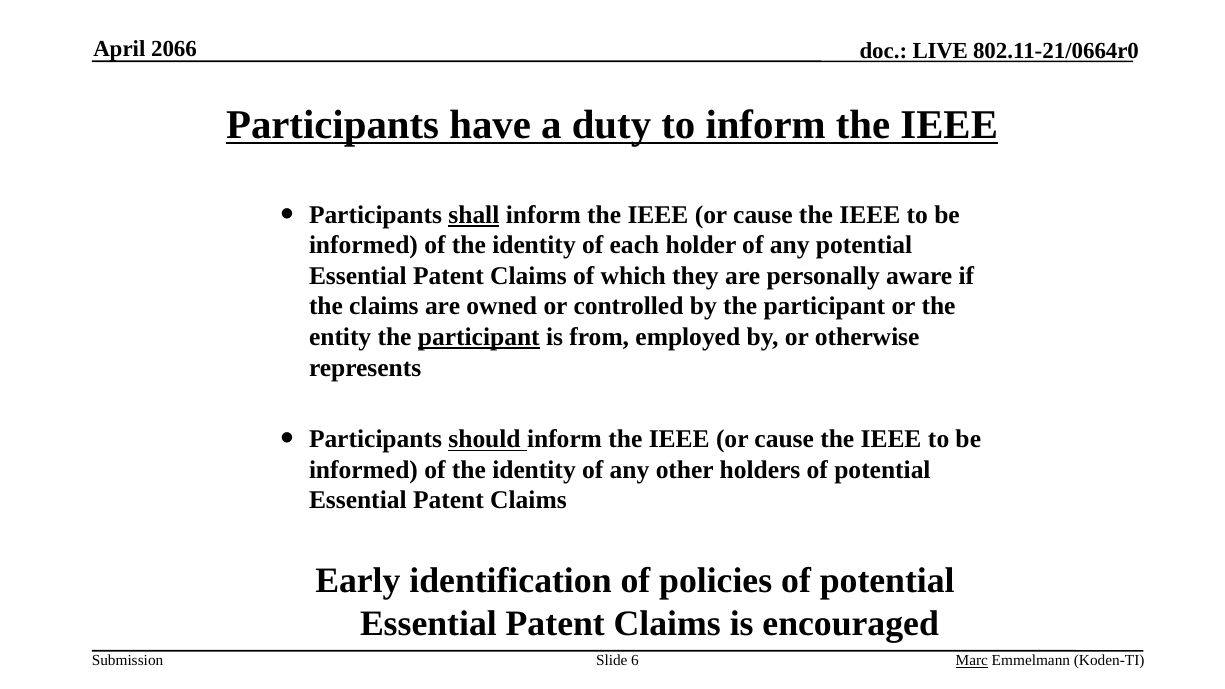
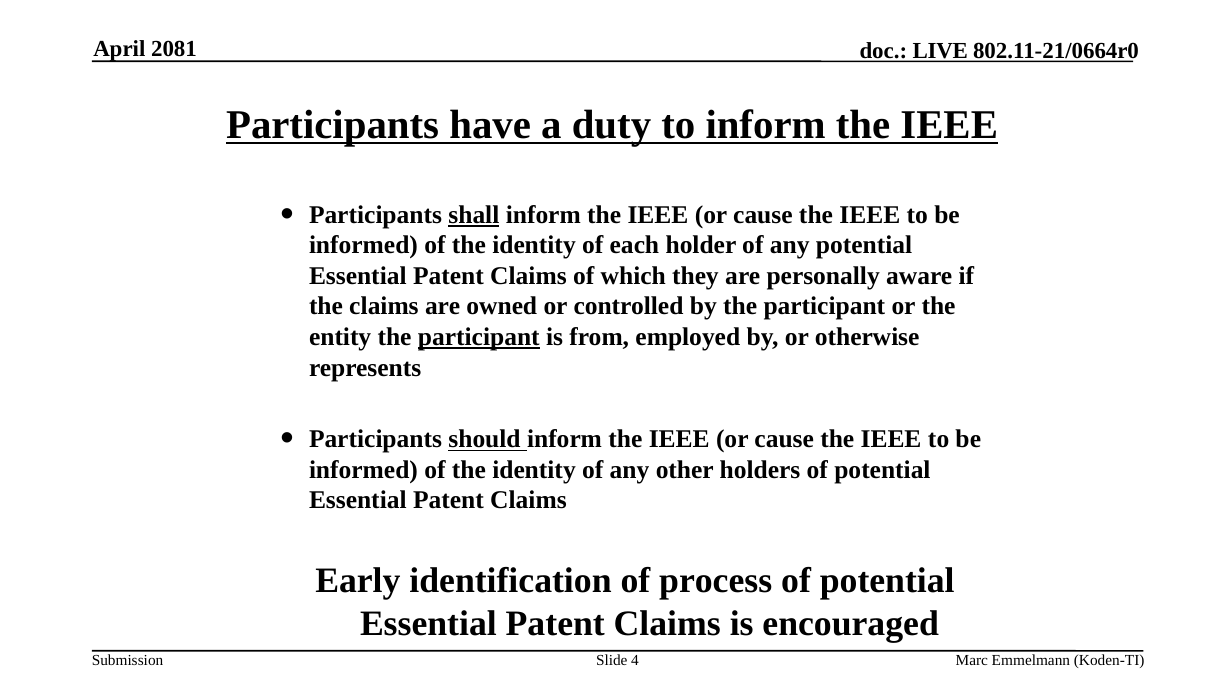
2066: 2066 -> 2081
policies: policies -> process
6: 6 -> 4
Marc underline: present -> none
